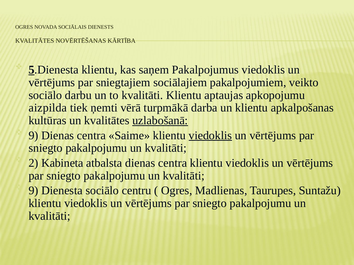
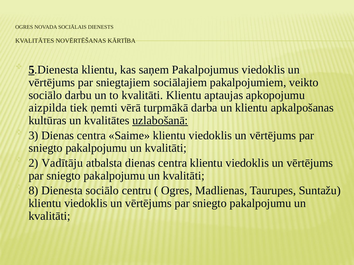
9 at (33, 136): 9 -> 3
viedoklis at (210, 136) underline: present -> none
Kabineta: Kabineta -> Vadītāju
9 at (33, 191): 9 -> 8
